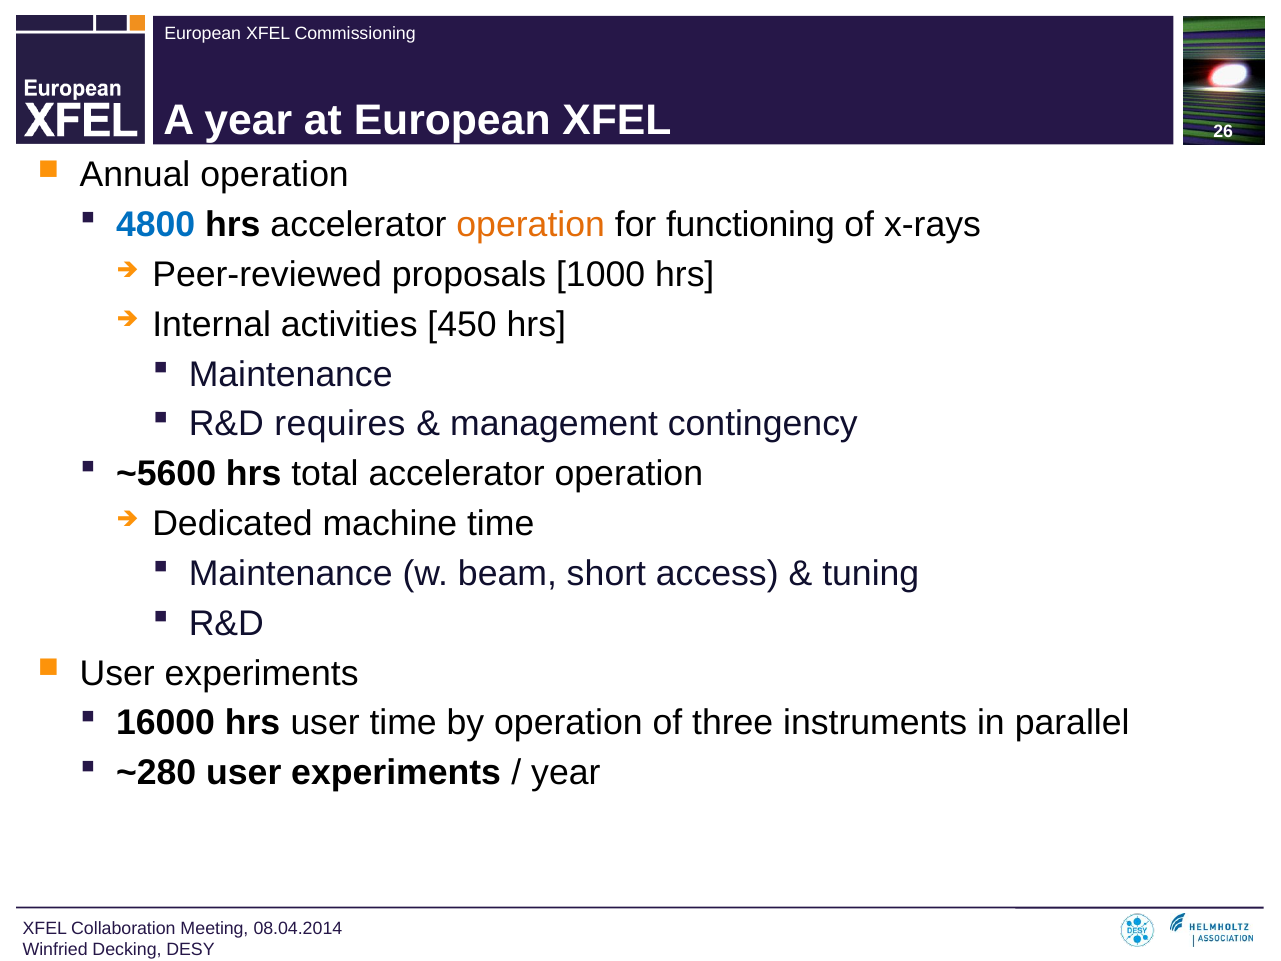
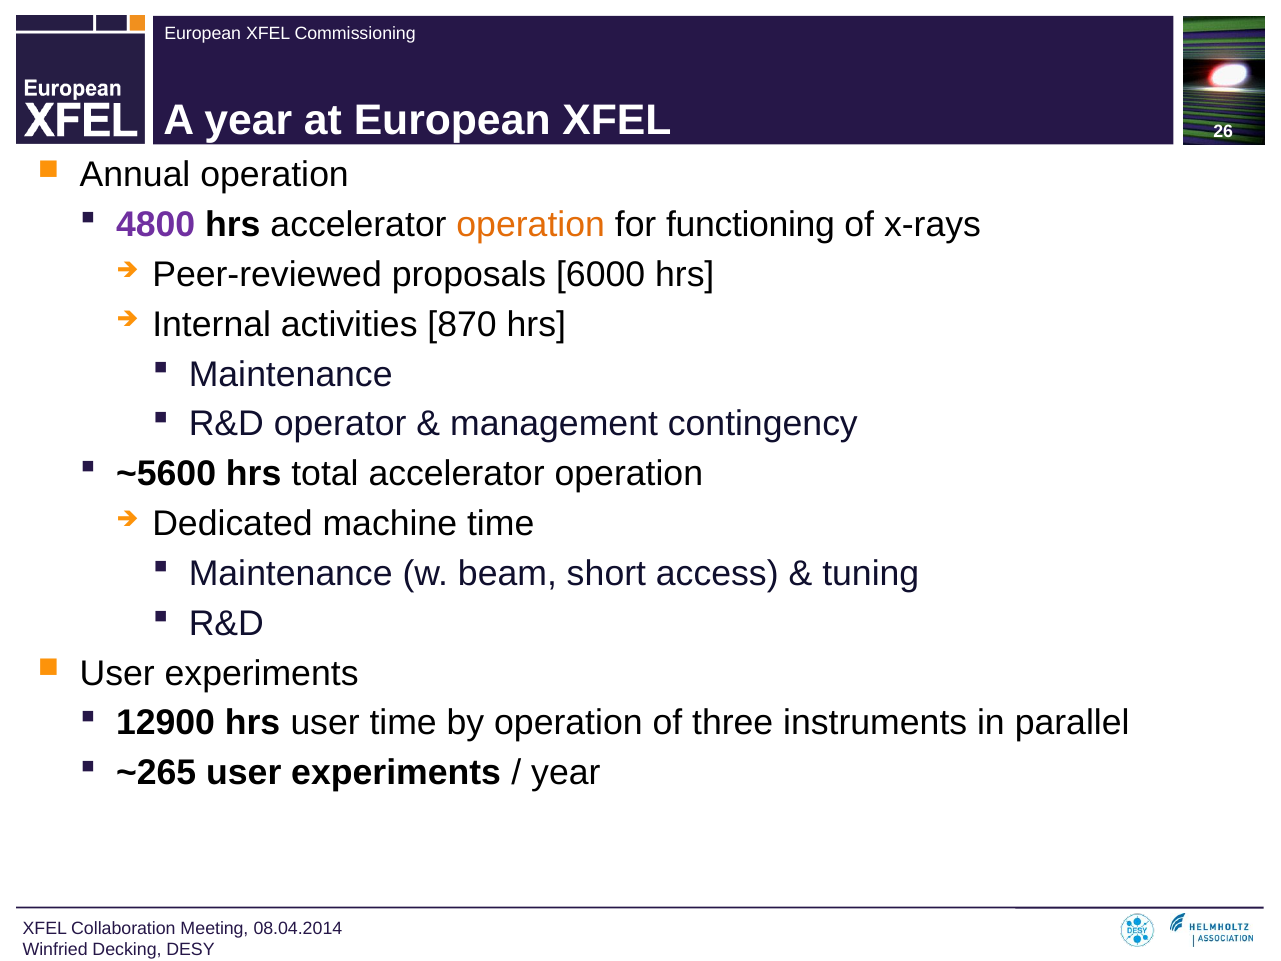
4800 colour: blue -> purple
1000: 1000 -> 6000
450: 450 -> 870
requires: requires -> operator
16000: 16000 -> 12900
~280: ~280 -> ~265
